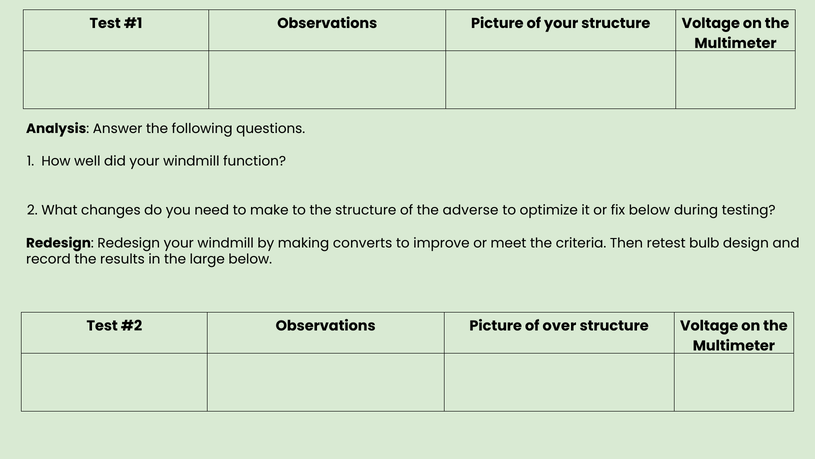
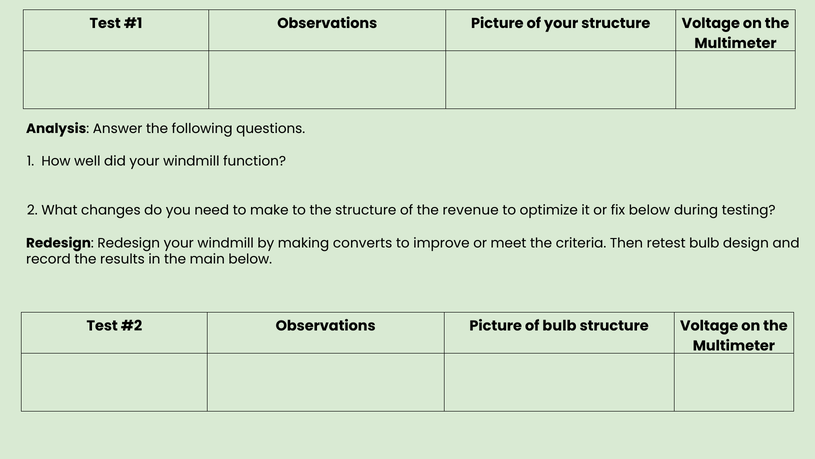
adverse: adverse -> revenue
large: large -> main
of over: over -> bulb
